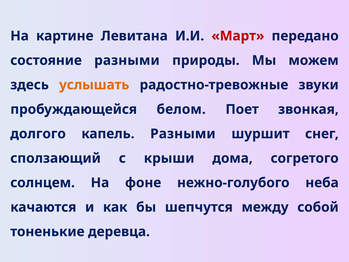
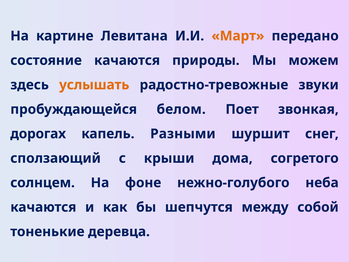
Март colour: red -> orange
состояние разными: разными -> качаются
долгого: долгого -> дорогах
